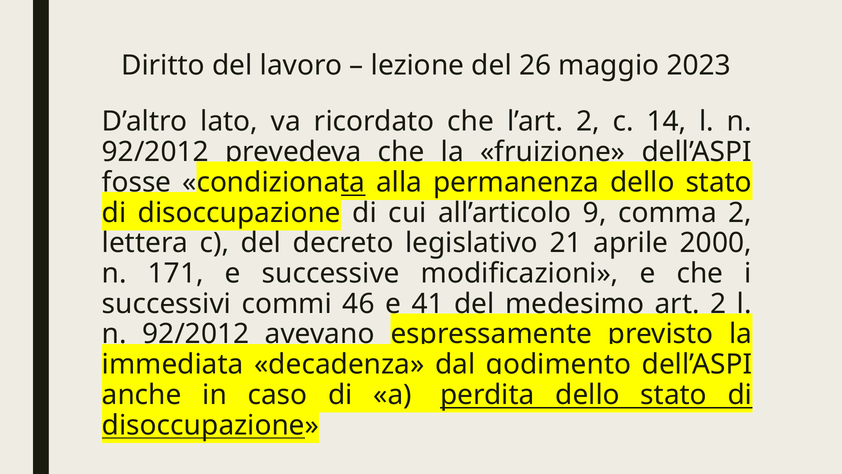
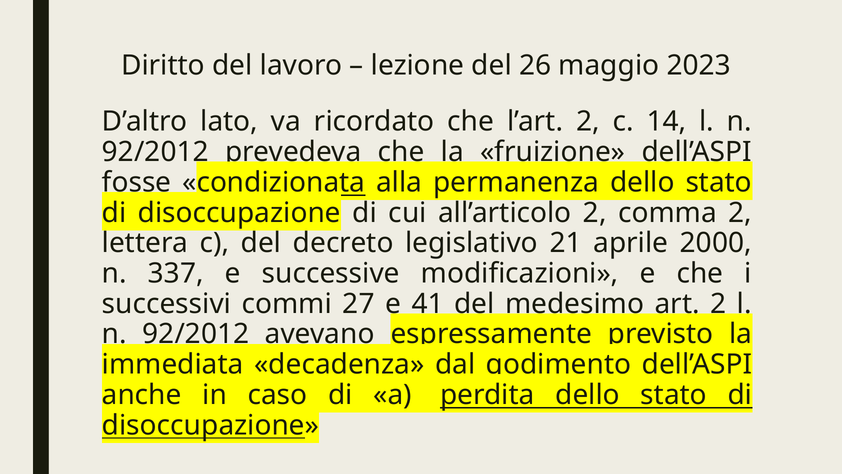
all’articolo 9: 9 -> 2
171: 171 -> 337
46: 46 -> 27
